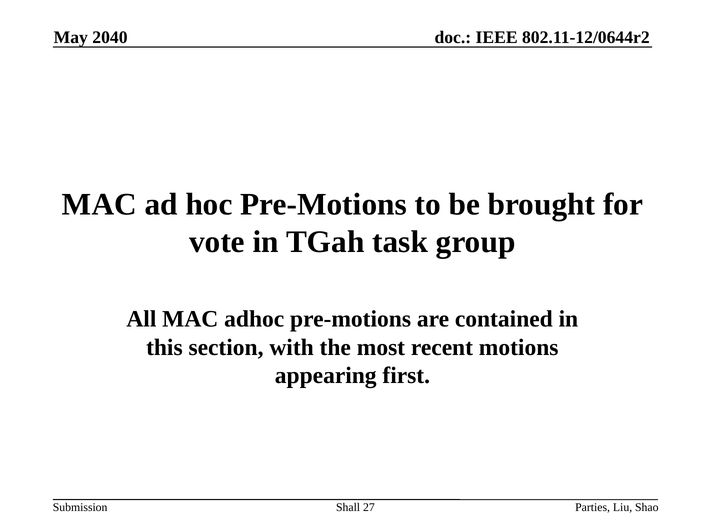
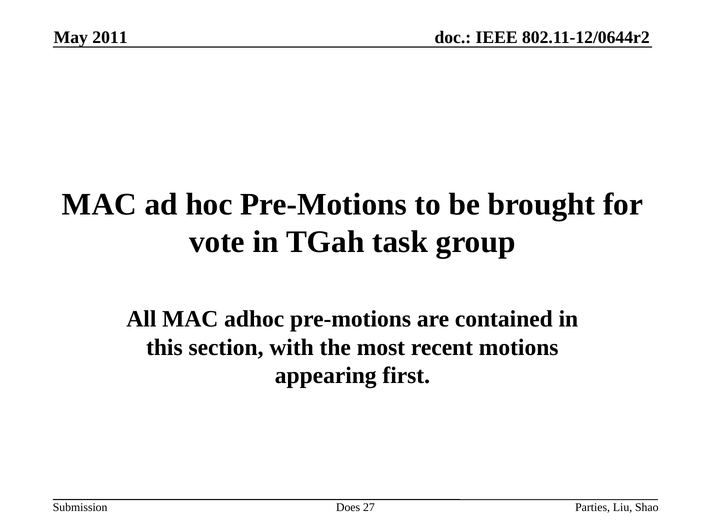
2040: 2040 -> 2011
Shall: Shall -> Does
